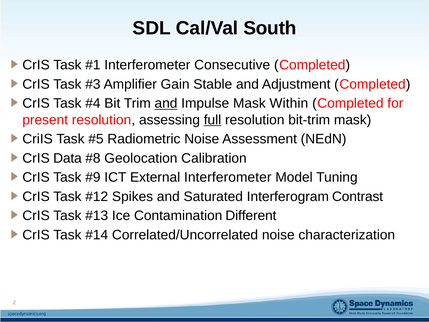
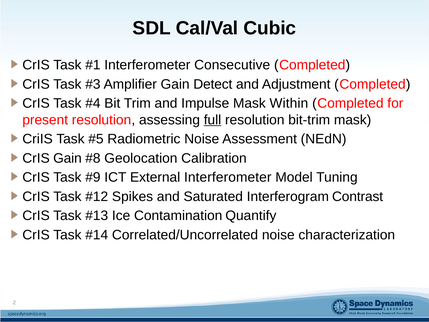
South: South -> Cubic
Stable: Stable -> Detect
and at (166, 103) underline: present -> none
CrIS Data: Data -> Gain
Different: Different -> Quantify
